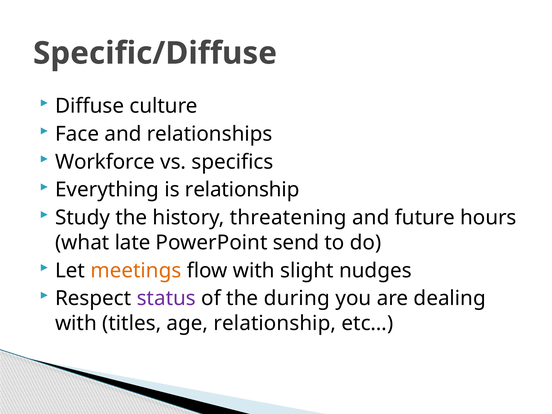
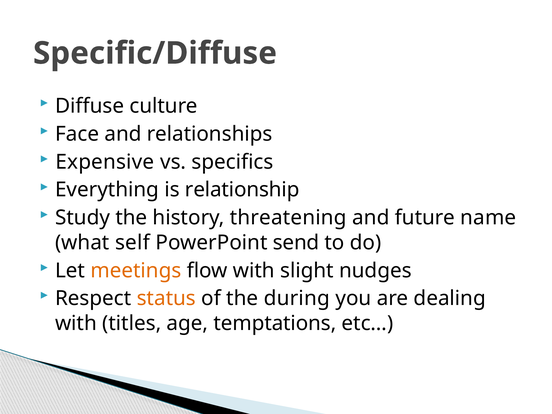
Workforce: Workforce -> Expensive
hours: hours -> name
late: late -> self
status colour: purple -> orange
age relationship: relationship -> temptations
